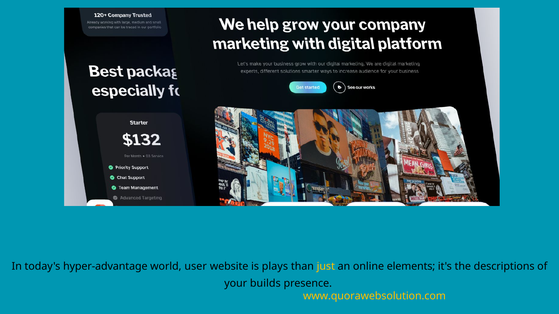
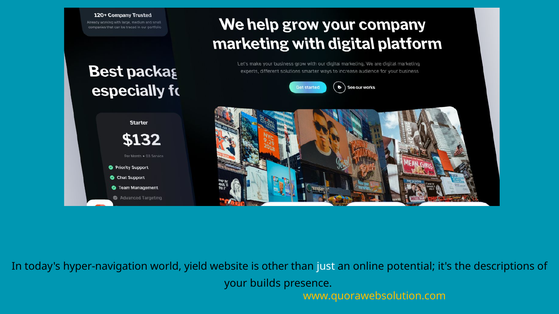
hyper-advantage: hyper-advantage -> hyper-navigation
user: user -> yield
plays: plays -> other
just colour: yellow -> white
elements: elements -> potential
